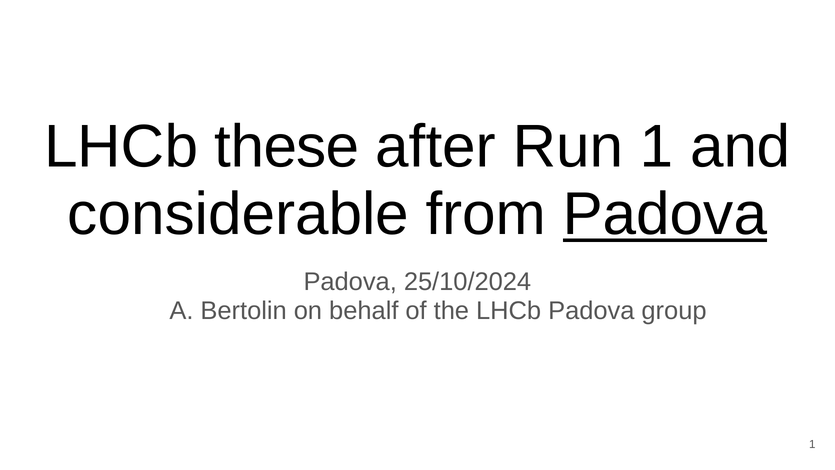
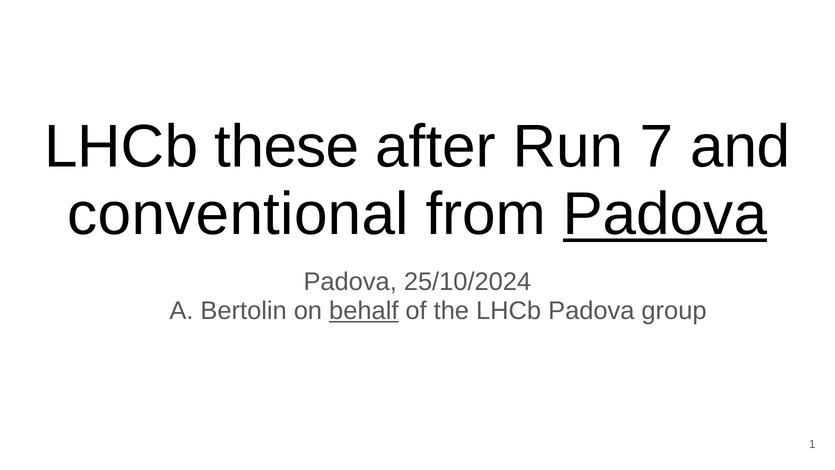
Run 1: 1 -> 7
considerable: considerable -> conventional
behalf underline: none -> present
